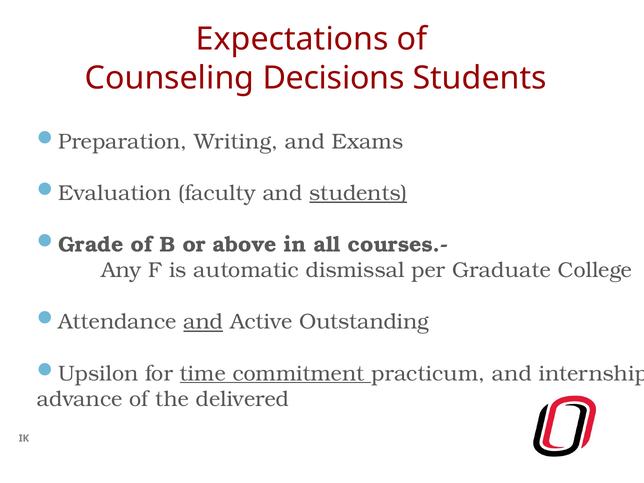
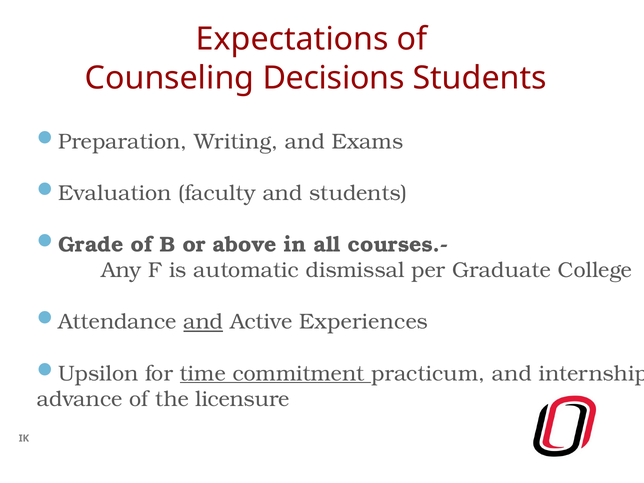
students at (358, 193) underline: present -> none
Outstanding: Outstanding -> Experiences
delivered: delivered -> licensure
